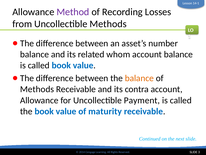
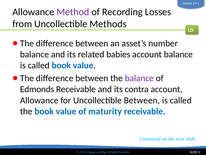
whom: whom -> babies
balance at (139, 78) colour: orange -> purple
Methods at (37, 89): Methods -> Edmonds
Uncollectible Payment: Payment -> Between
